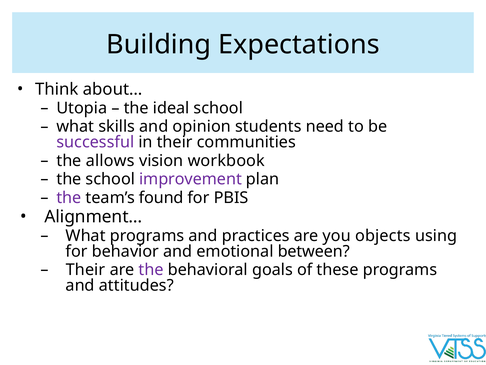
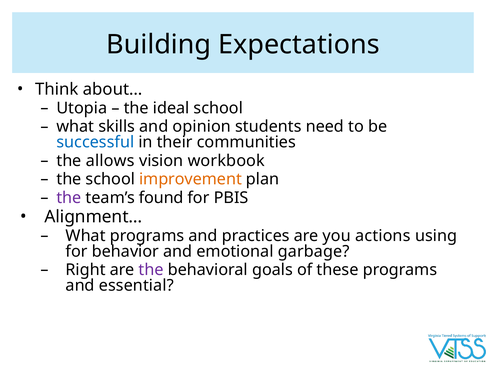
successful colour: purple -> blue
improvement colour: purple -> orange
objects: objects -> actions
between: between -> garbage
Their at (86, 270): Their -> Right
attitudes: attitudes -> essential
